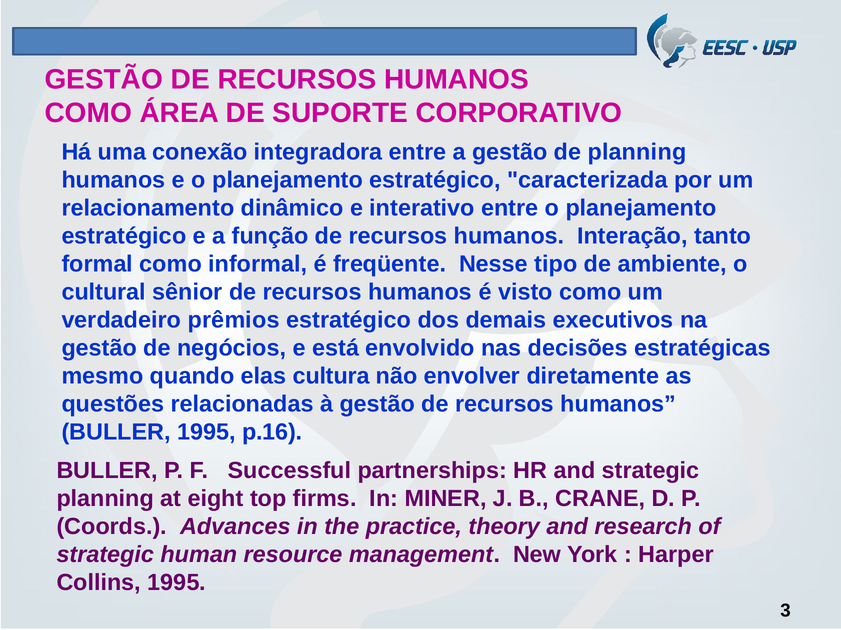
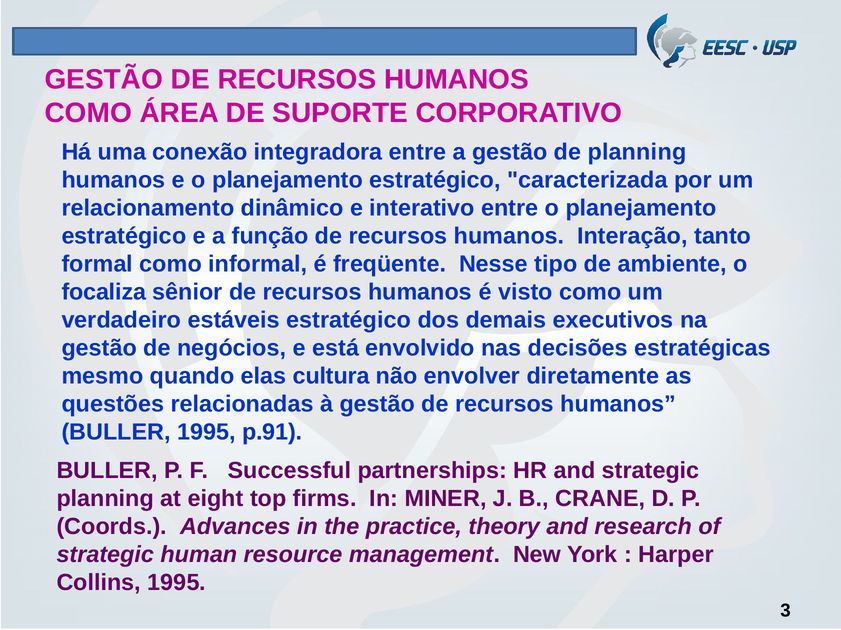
cultural: cultural -> focaliza
prêmios: prêmios -> estáveis
p.16: p.16 -> p.91
